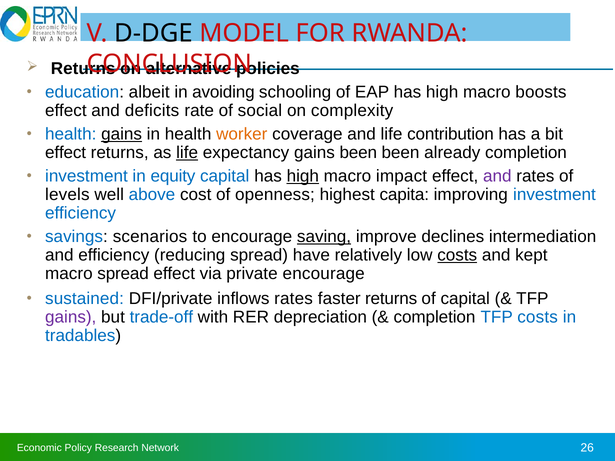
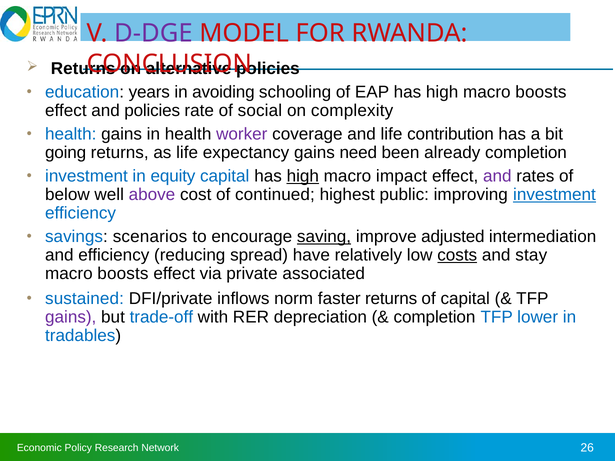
D-DGE colour: black -> purple
albeit: albeit -> years
and deficits: deficits -> policies
gains at (122, 134) underline: present -> none
worker colour: orange -> purple
effect at (66, 153): effect -> going
life at (187, 153) underline: present -> none
gains been: been -> need
levels: levels -> below
above colour: blue -> purple
openness: openness -> continued
capita: capita -> public
investment at (554, 195) underline: none -> present
declines: declines -> adjusted
kept: kept -> stay
spread at (123, 274): spread -> boosts
private encourage: encourage -> associated
inflows rates: rates -> norm
TFP costs: costs -> lower
